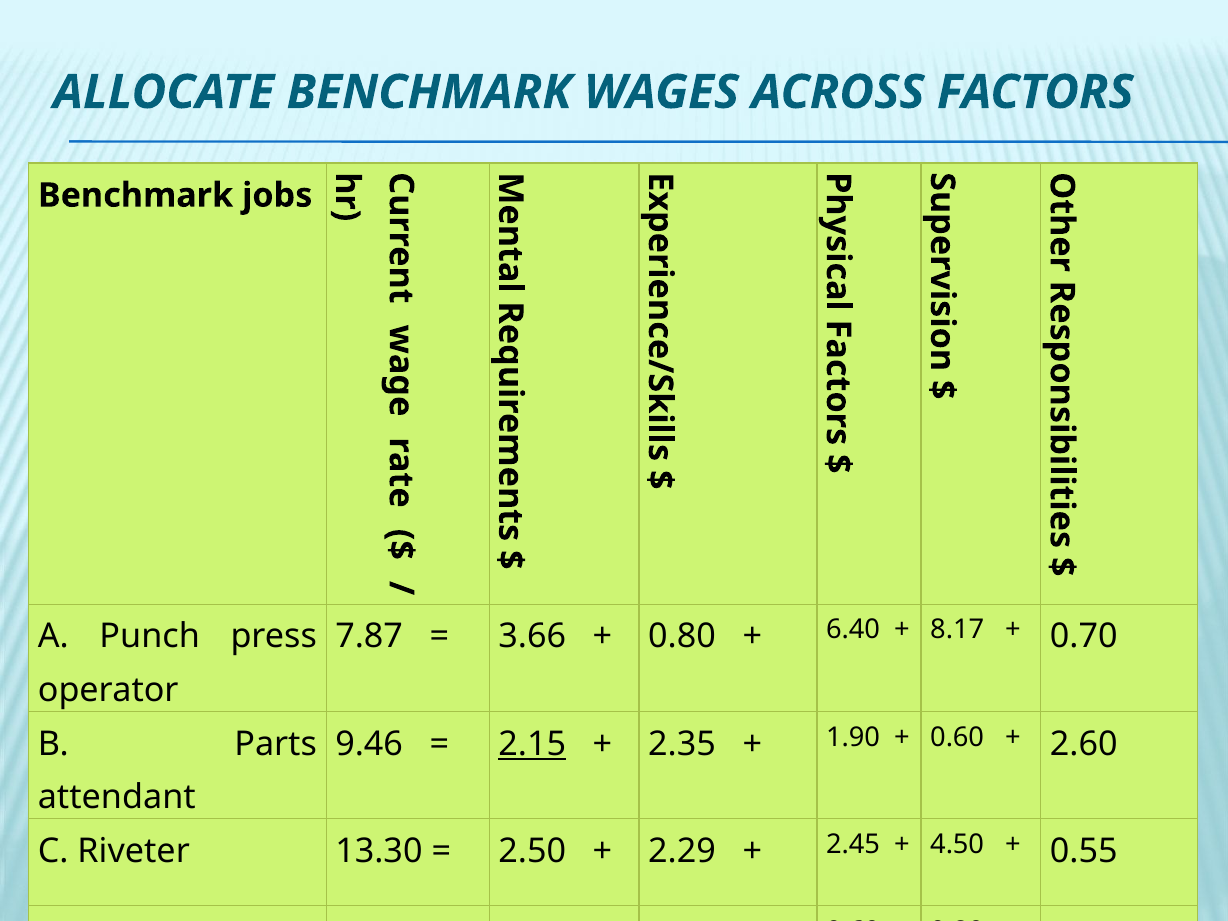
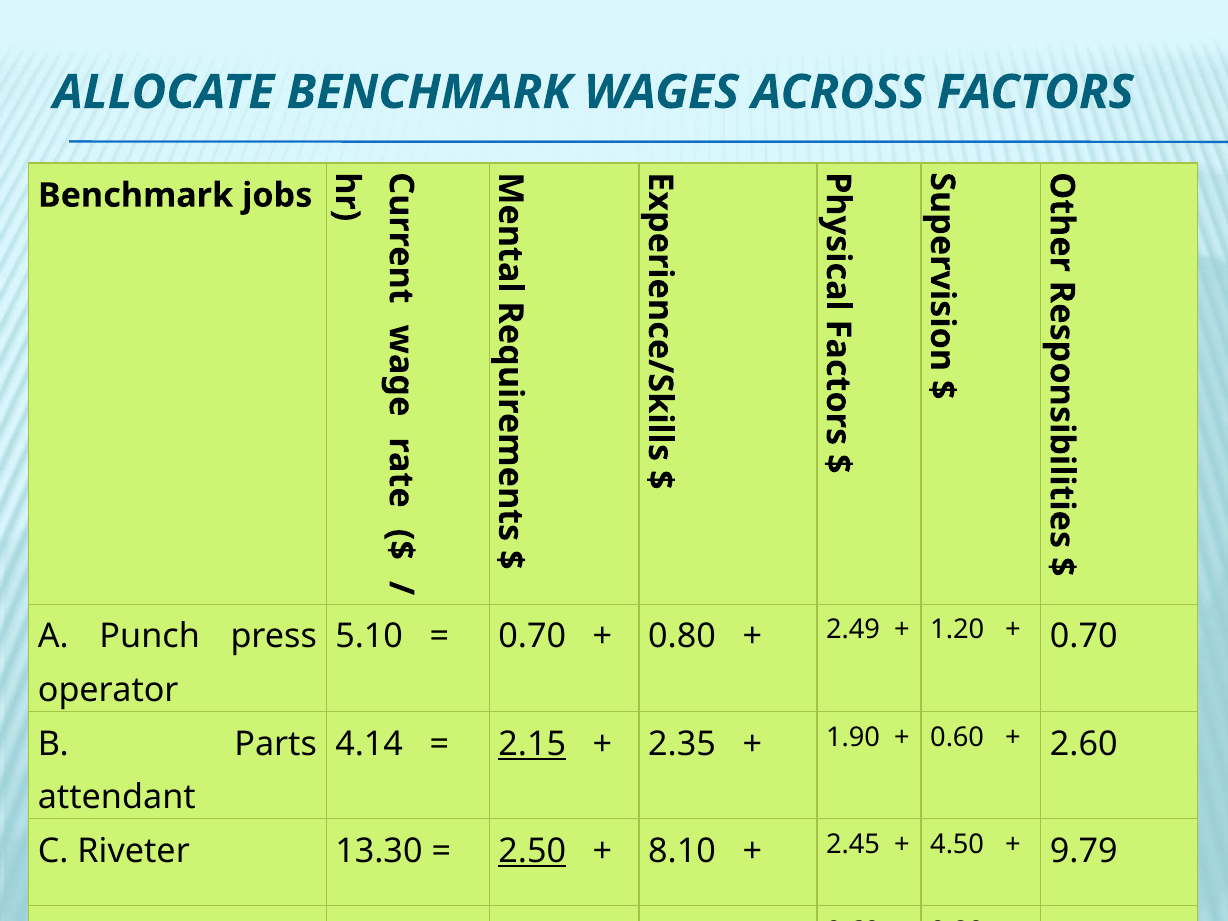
7.87: 7.87 -> 5.10
3.66 at (532, 637): 3.66 -> 0.70
6.40: 6.40 -> 2.49
8.17 at (957, 630): 8.17 -> 1.20
9.46: 9.46 -> 4.14
2.50 at (532, 851) underline: none -> present
2.29: 2.29 -> 8.10
0.55: 0.55 -> 9.79
